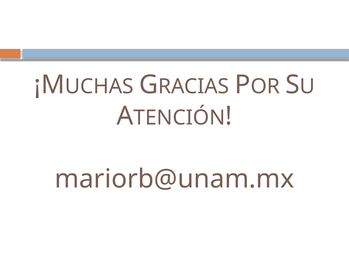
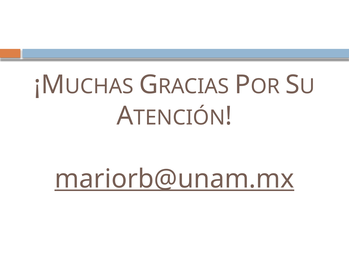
mariorb@unam.mx underline: none -> present
